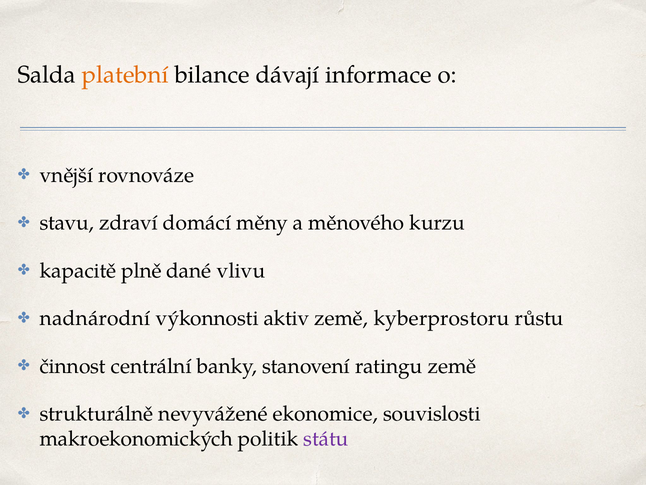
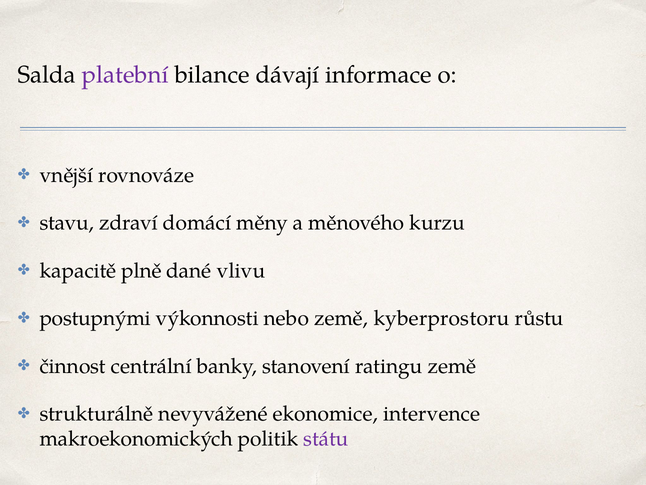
platební colour: orange -> purple
nadnárodní: nadnárodní -> postupnými
aktiv: aktiv -> nebo
souvislosti: souvislosti -> intervence
